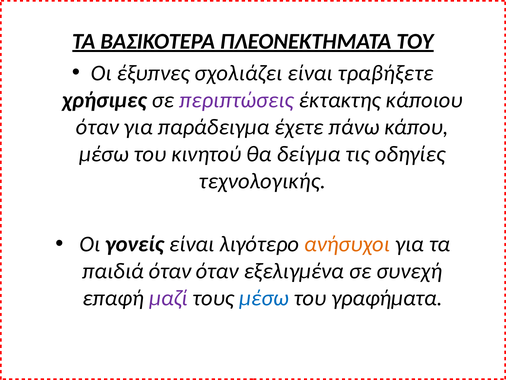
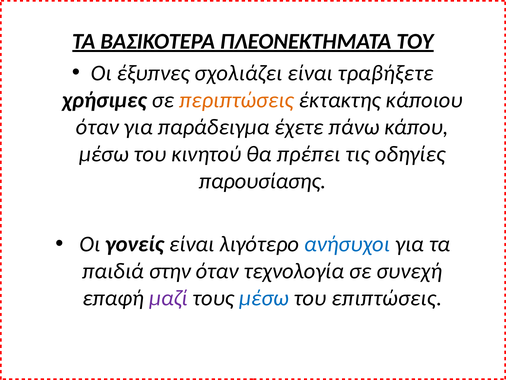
περιπτώσεις colour: purple -> orange
δείγμα: δείγμα -> πρέπει
τεχνολογικής: τεχνολογικής -> παρουσίασης
ανήσυχοι colour: orange -> blue
παιδιά όταν: όταν -> στην
εξελιγμένα: εξελιγμένα -> τεχνολογία
γραφήματα: γραφήματα -> επιπτώσεις
